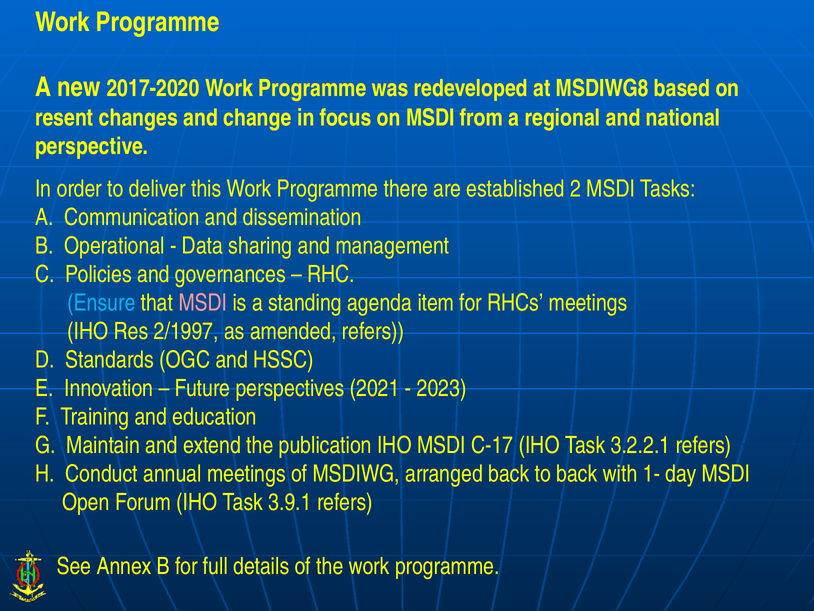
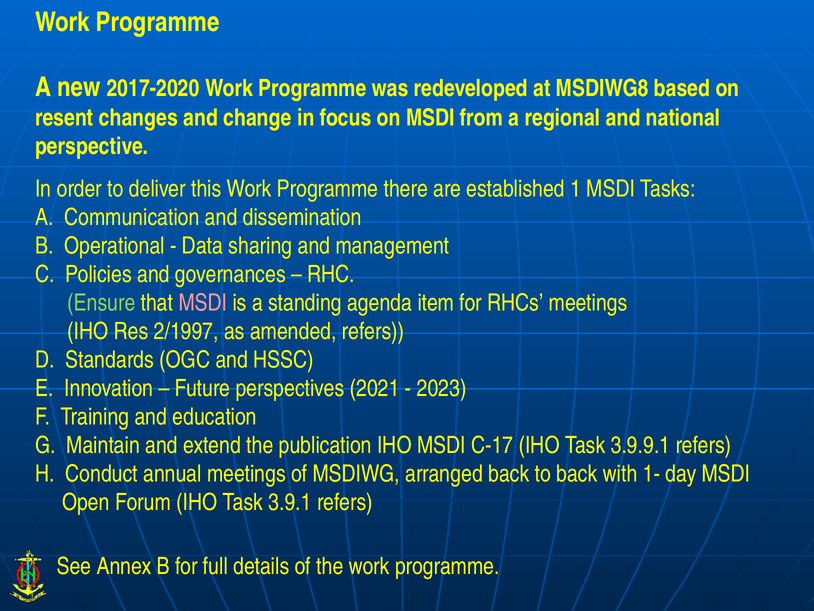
2: 2 -> 1
Ensure colour: light blue -> light green
3.2.2.1: 3.2.2.1 -> 3.9.9.1
